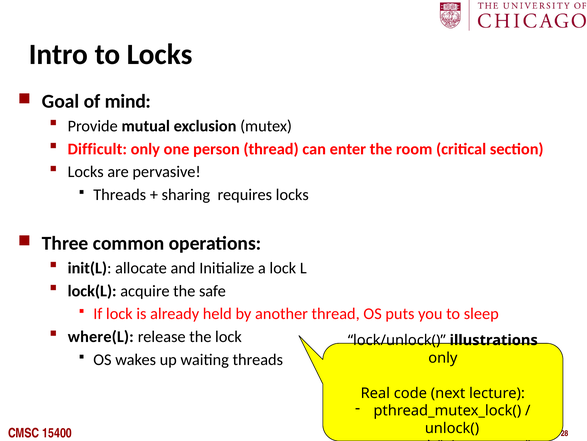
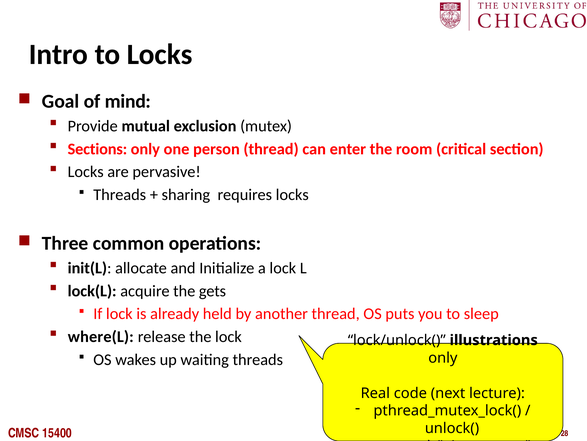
Difficult: Difficult -> Sections
safe: safe -> gets
